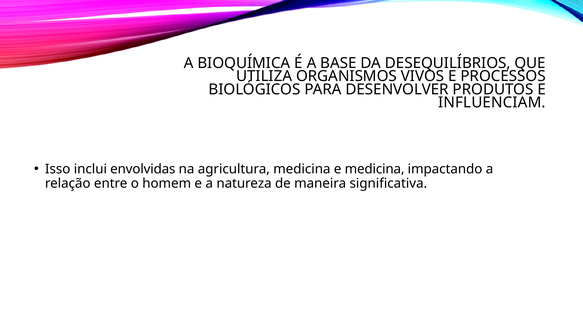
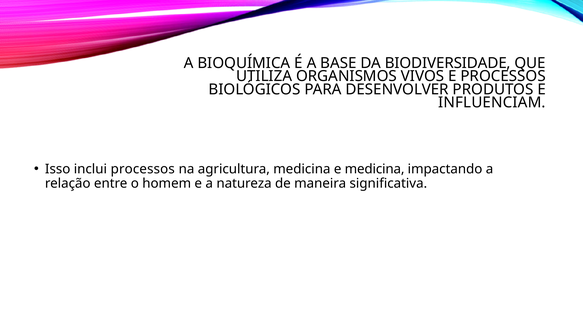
DESEQUILÍBRIOS: DESEQUILÍBRIOS -> BIODIVERSIDADE
inclui envolvidas: envolvidas -> processos
